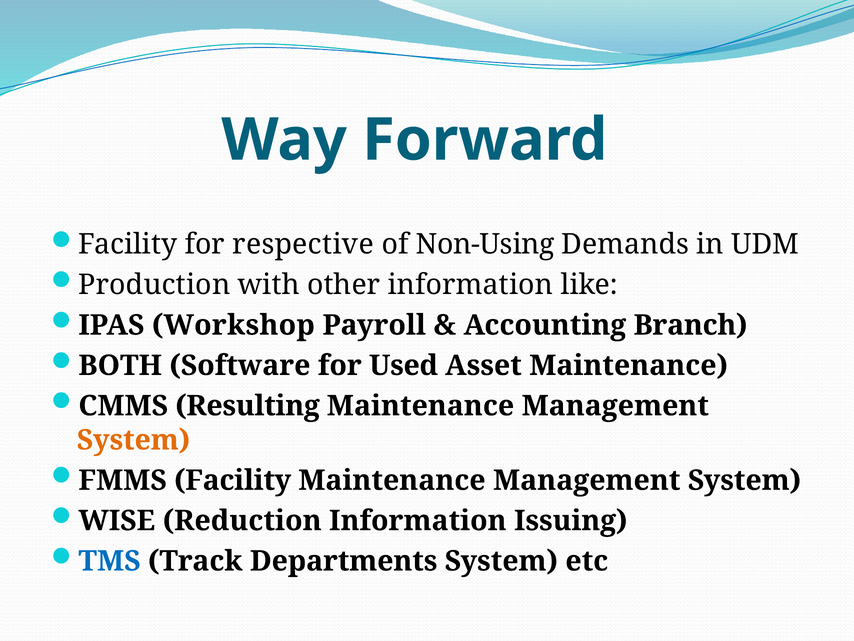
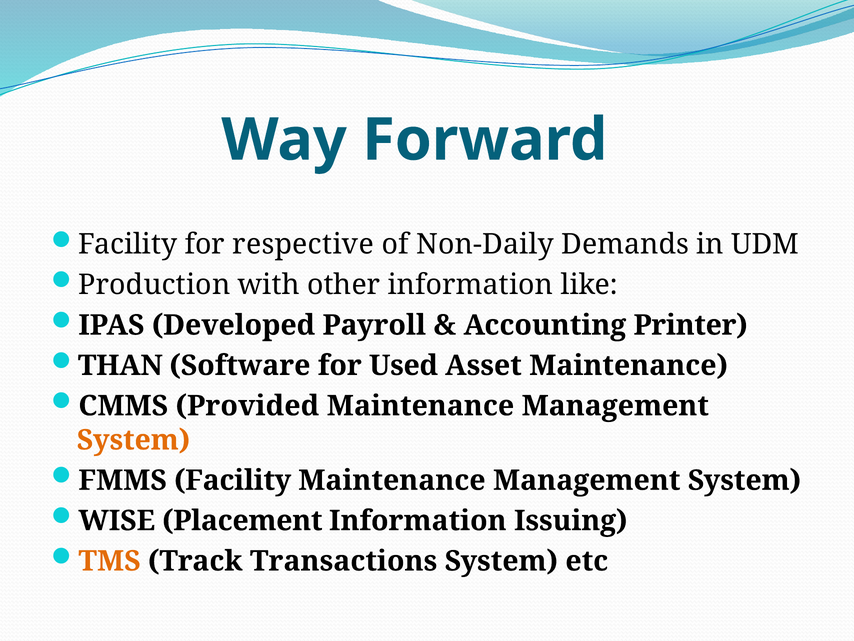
Non-Using: Non-Using -> Non-Daily
Workshop: Workshop -> Developed
Branch: Branch -> Printer
BOTH: BOTH -> THAN
Resulting: Resulting -> Provided
Reduction: Reduction -> Placement
TMS colour: blue -> orange
Departments: Departments -> Transactions
